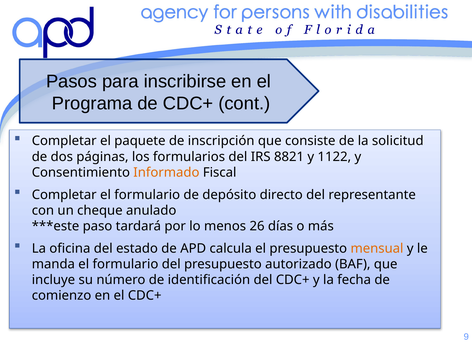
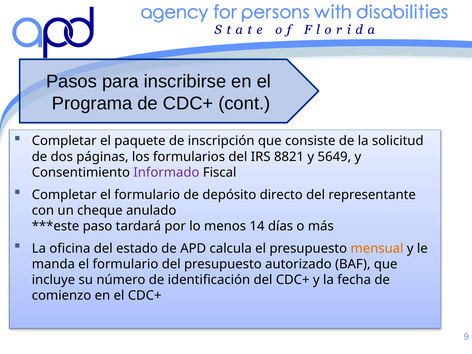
1122: 1122 -> 5649
Informado colour: orange -> purple
26: 26 -> 14
